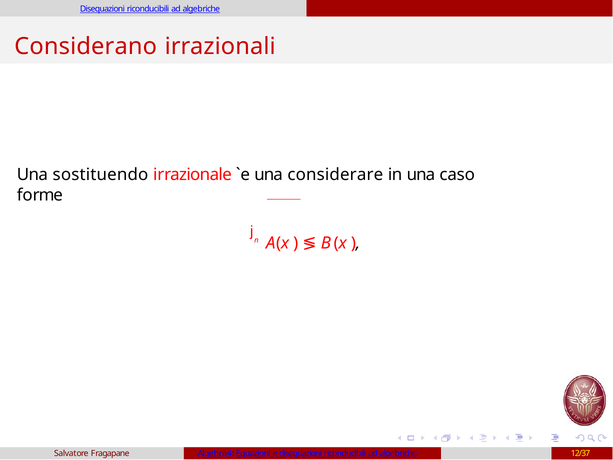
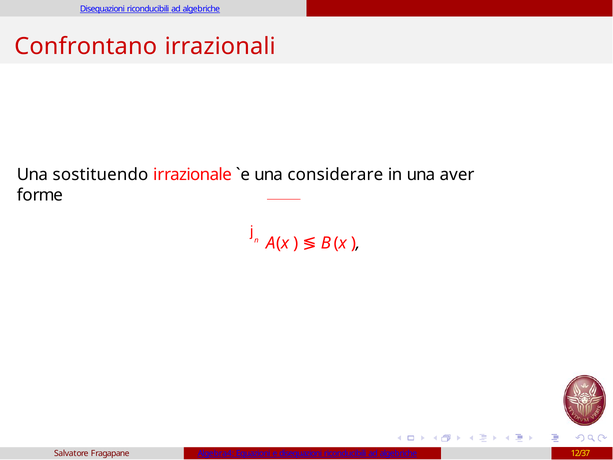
Considerano: Considerano -> Confrontano
caso: caso -> aver
